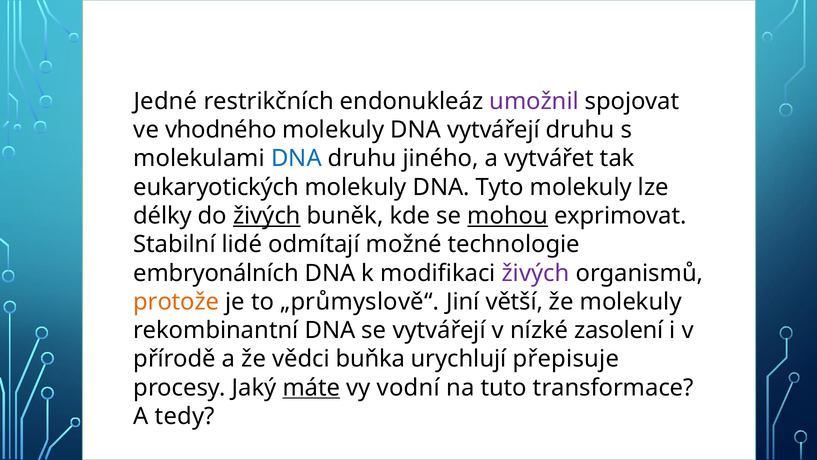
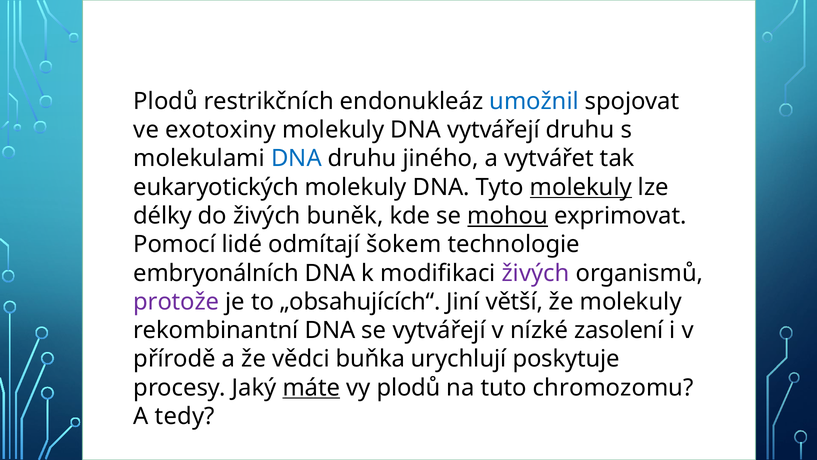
Jedné at (166, 101): Jedné -> Plodů
umožnil colour: purple -> blue
vhodného: vhodného -> exotoxiny
molekuly at (581, 187) underline: none -> present
živých at (267, 216) underline: present -> none
Stabilní: Stabilní -> Pomocí
možné: možné -> šokem
protože colour: orange -> purple
„průmyslově“: „průmyslově“ -> „obsahujících“
přepisuje: přepisuje -> poskytuje
vy vodní: vodní -> plodů
transformace: transformace -> chromozomu
